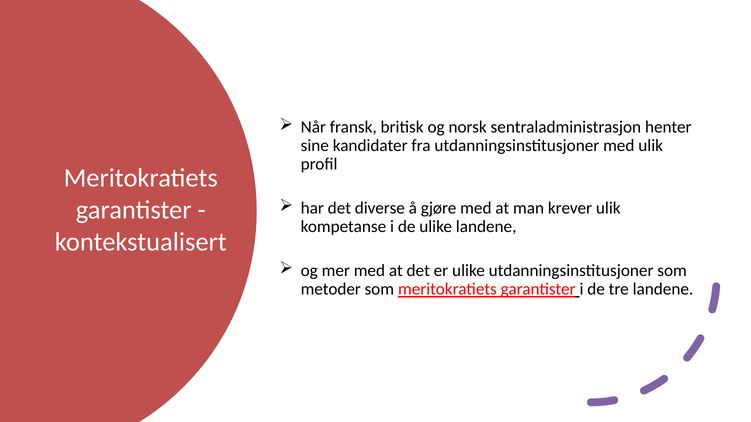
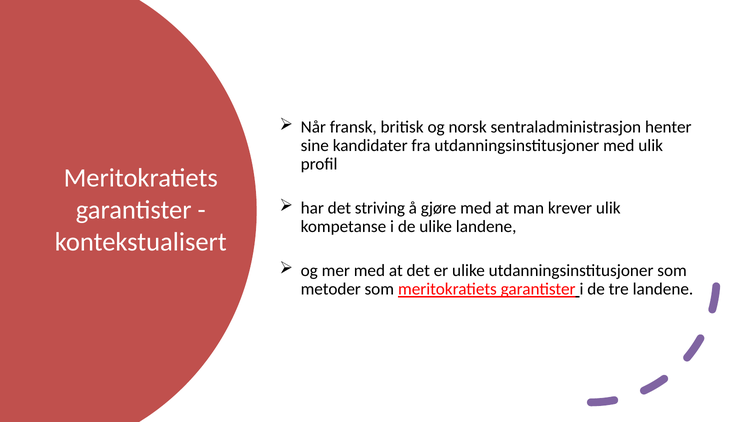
diverse: diverse -> striving
